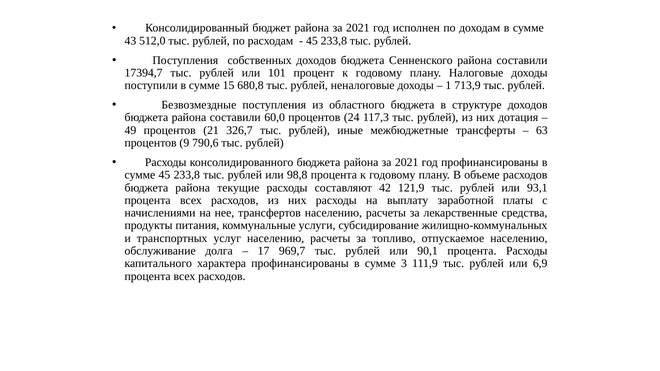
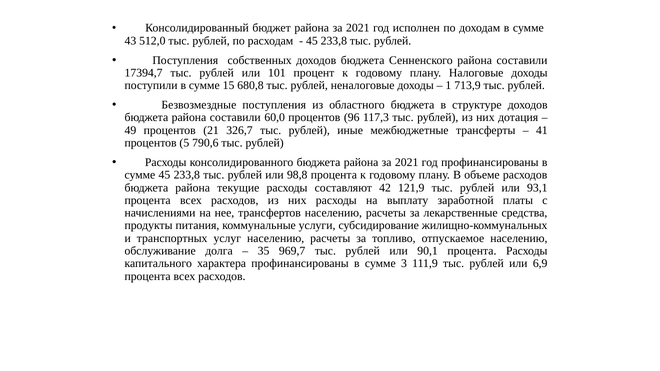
24: 24 -> 96
63: 63 -> 41
9: 9 -> 5
17: 17 -> 35
